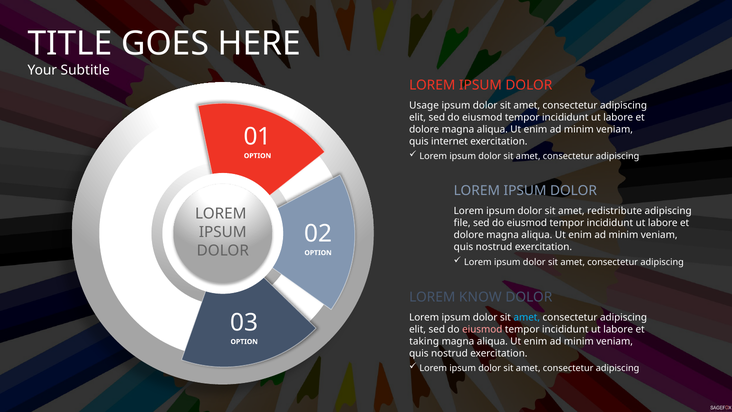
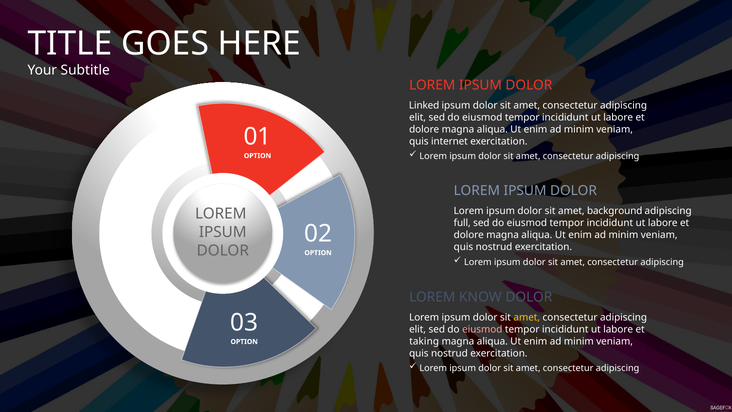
Usage: Usage -> Linked
redistribute: redistribute -> background
file: file -> full
amet at (527, 317) colour: light blue -> yellow
